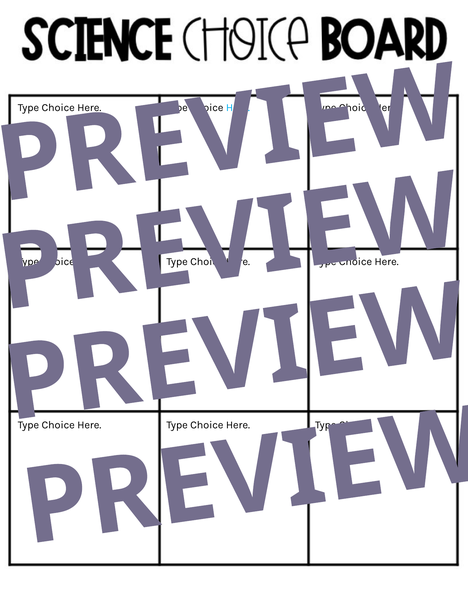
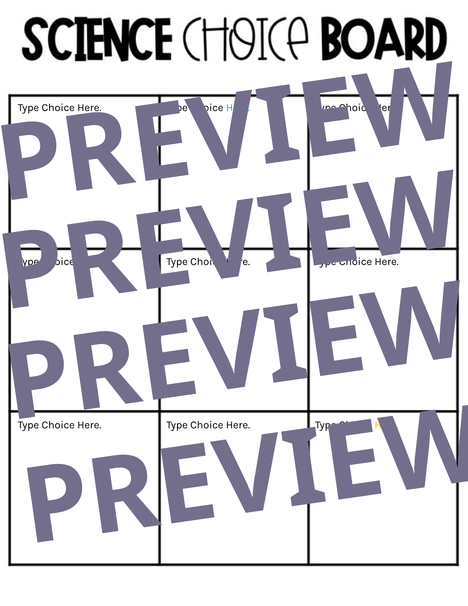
Here at (387, 425) colour: white -> yellow
